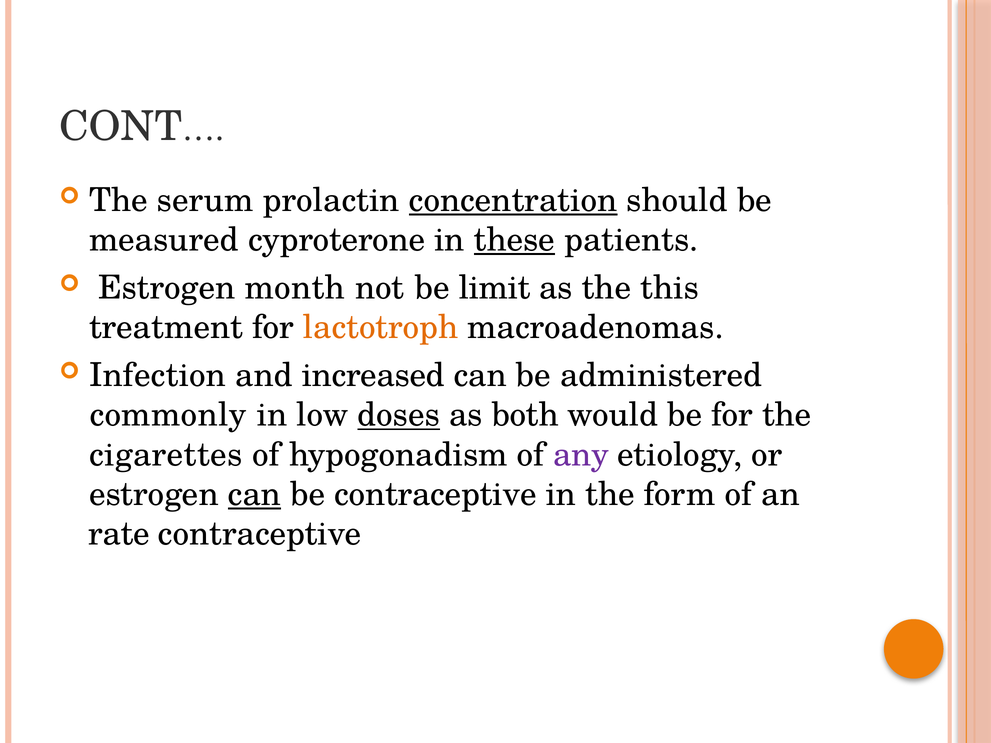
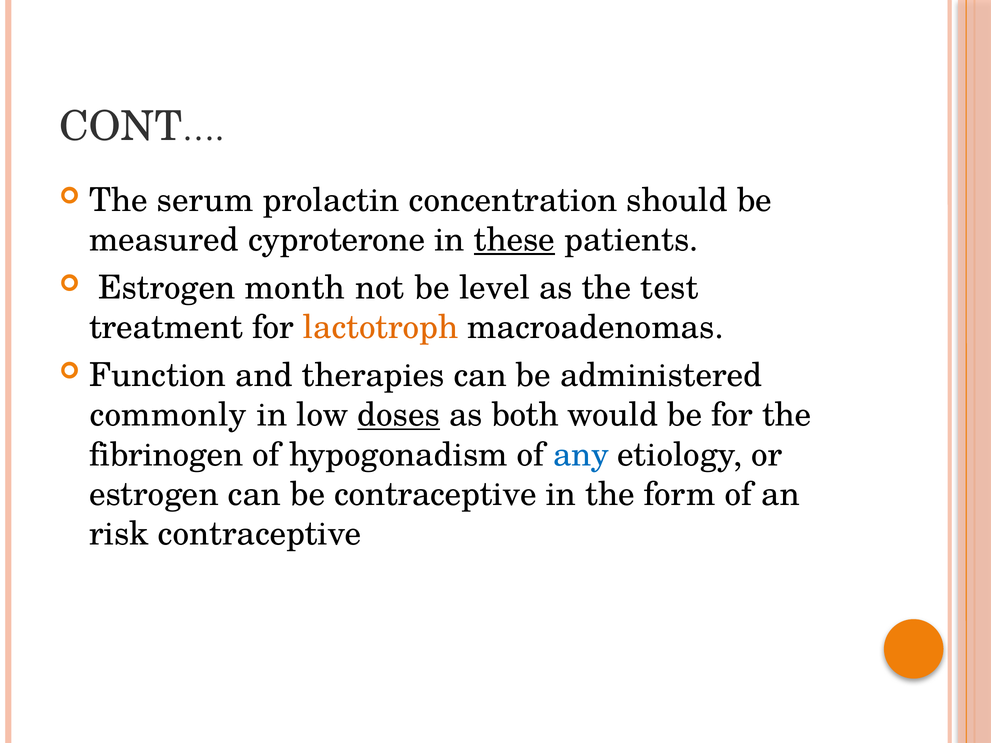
concentration underline: present -> none
limit: limit -> level
this: this -> test
Infection: Infection -> Function
increased: increased -> therapies
cigarettes: cigarettes -> fibrinogen
any colour: purple -> blue
can at (254, 494) underline: present -> none
rate: rate -> risk
